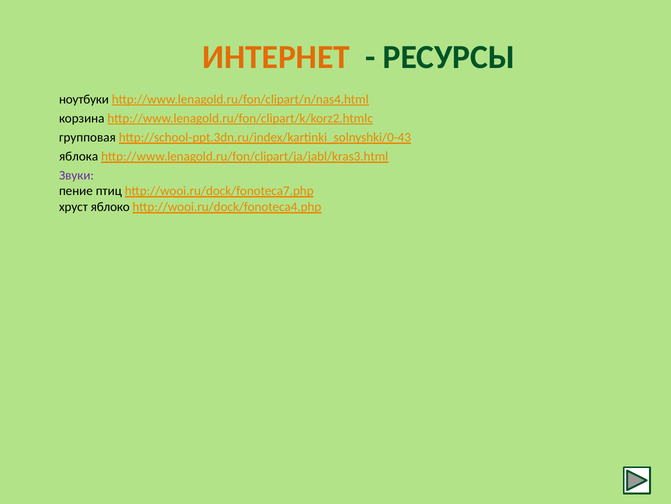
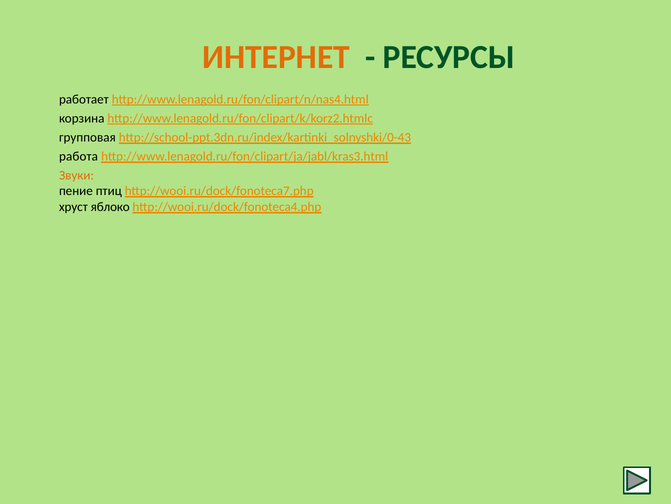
ноутбуки: ноутбуки -> работает
яблока: яблока -> работа
Звуки colour: purple -> orange
